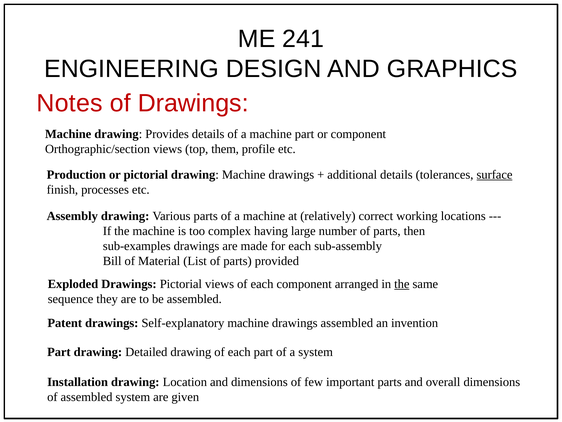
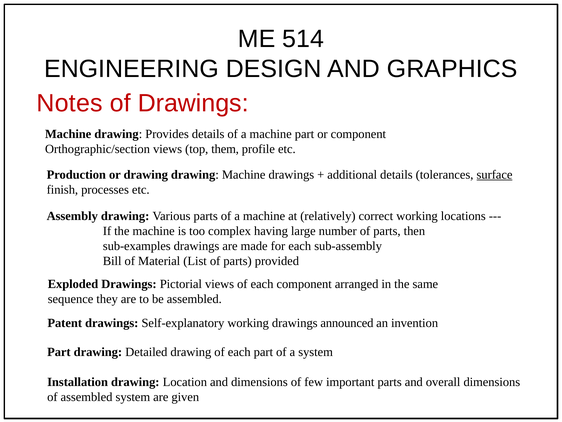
241: 241 -> 514
or pictorial: pictorial -> drawing
the at (402, 284) underline: present -> none
Self-explanatory machine: machine -> working
drawings assembled: assembled -> announced
